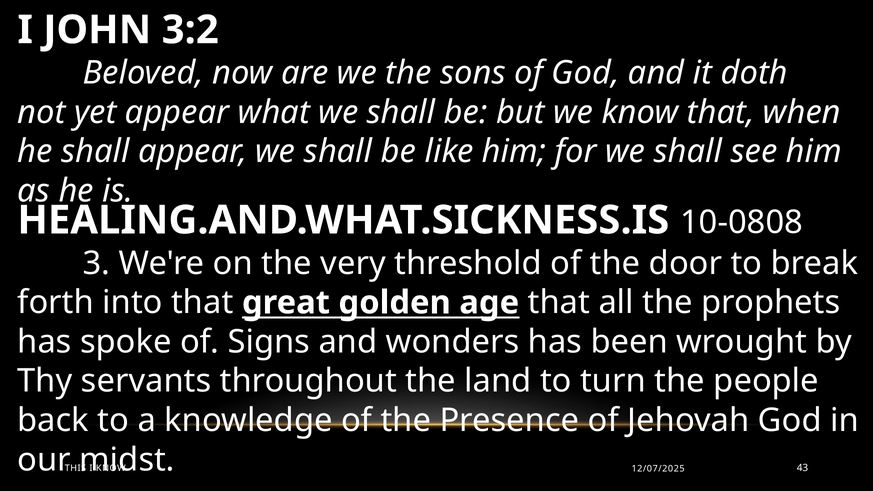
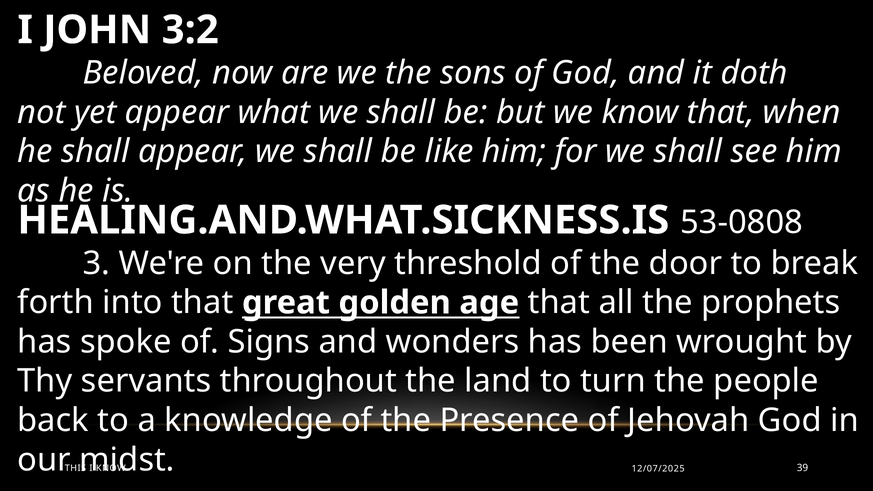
10-0808: 10-0808 -> 53-0808
43: 43 -> 39
